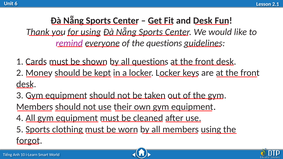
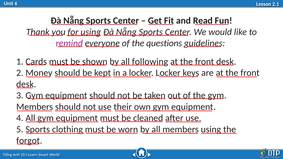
and Desk: Desk -> Read
all questions: questions -> following
